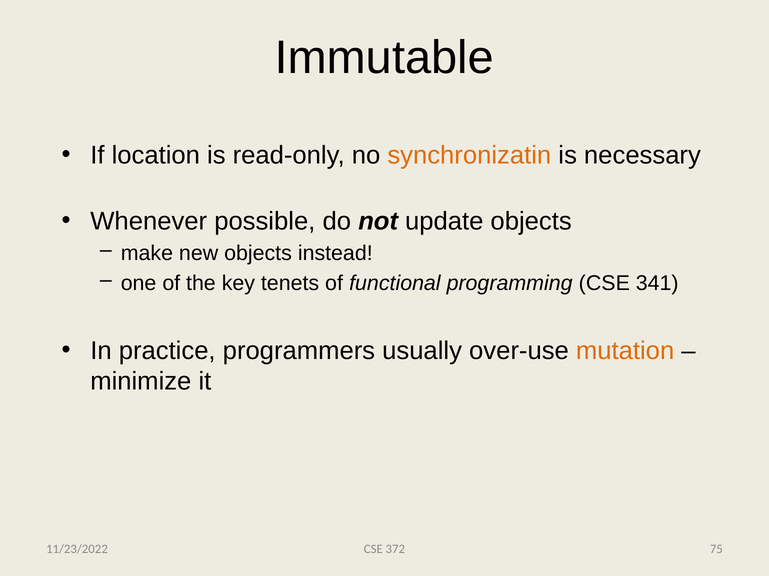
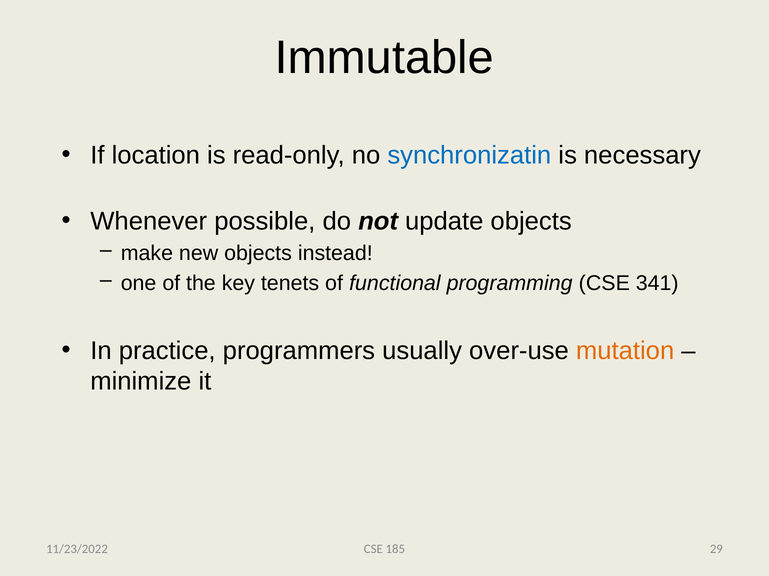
synchronizatin colour: orange -> blue
372: 372 -> 185
75: 75 -> 29
